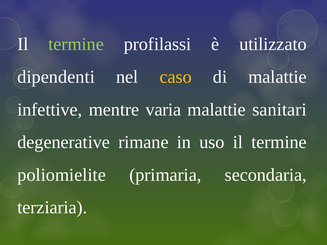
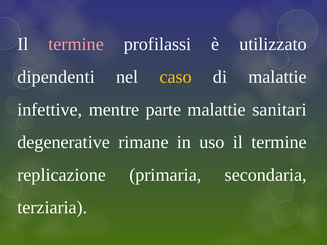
termine at (76, 44) colour: light green -> pink
varia: varia -> parte
poliomielite: poliomielite -> replicazione
